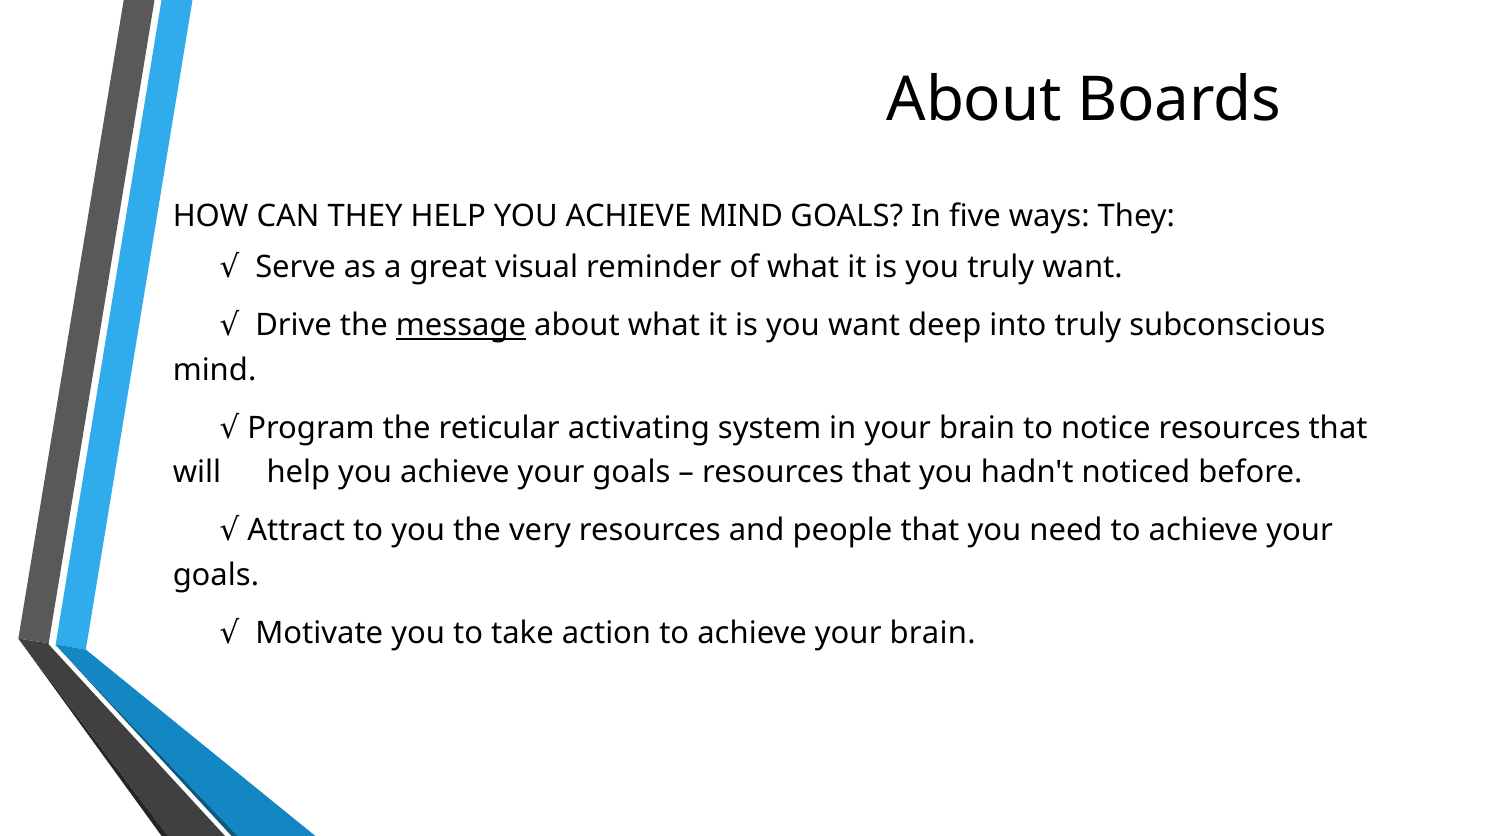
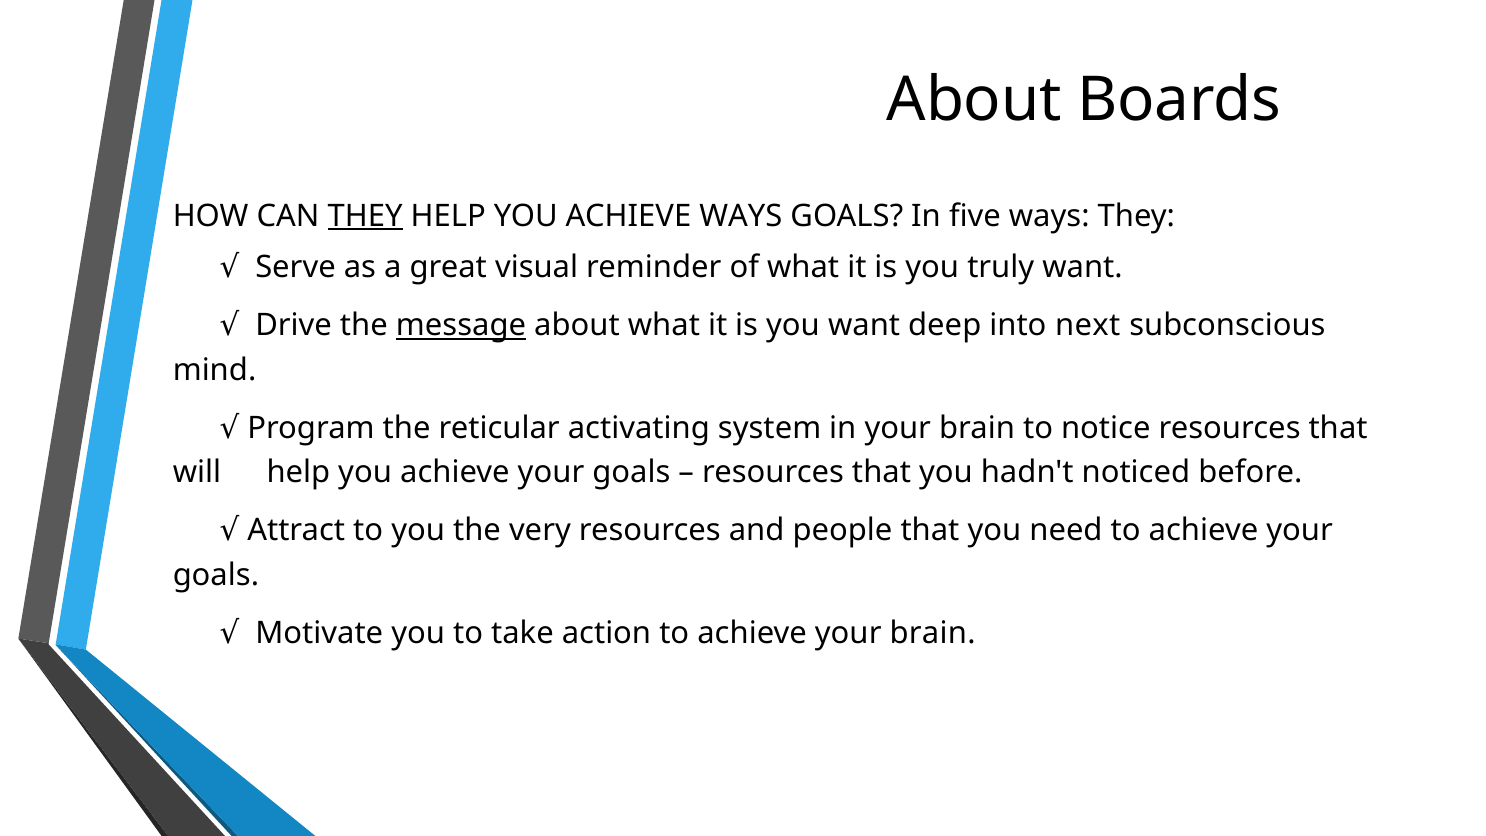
THEY at (365, 216) underline: none -> present
ACHIEVE MIND: MIND -> WAYS
into truly: truly -> next
